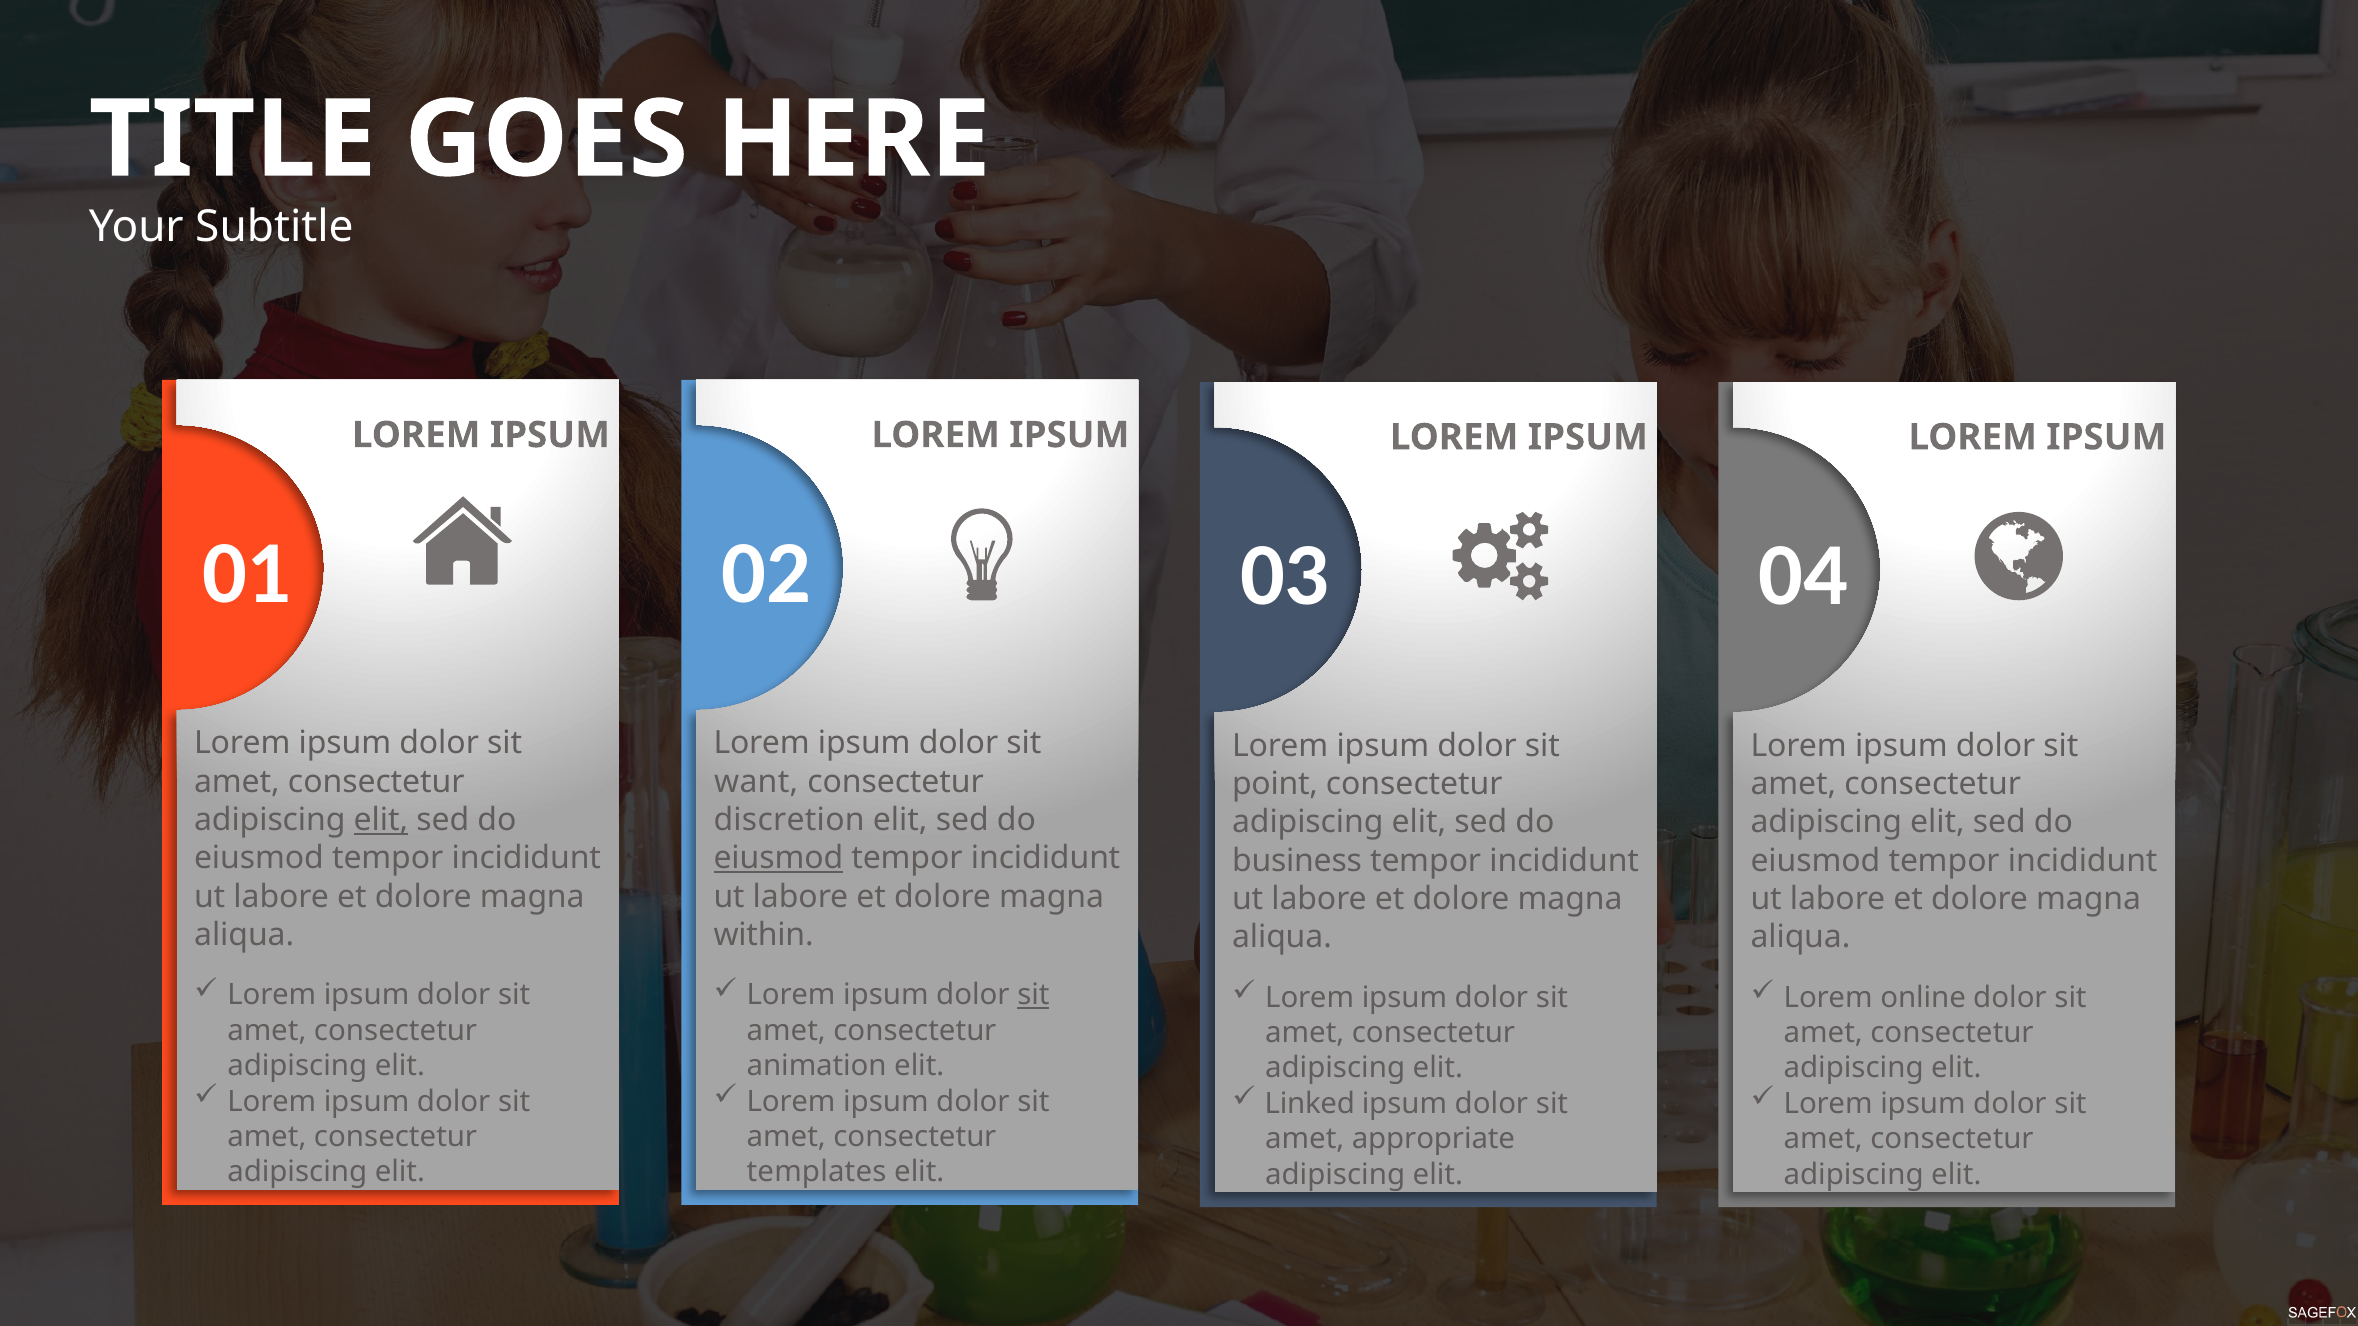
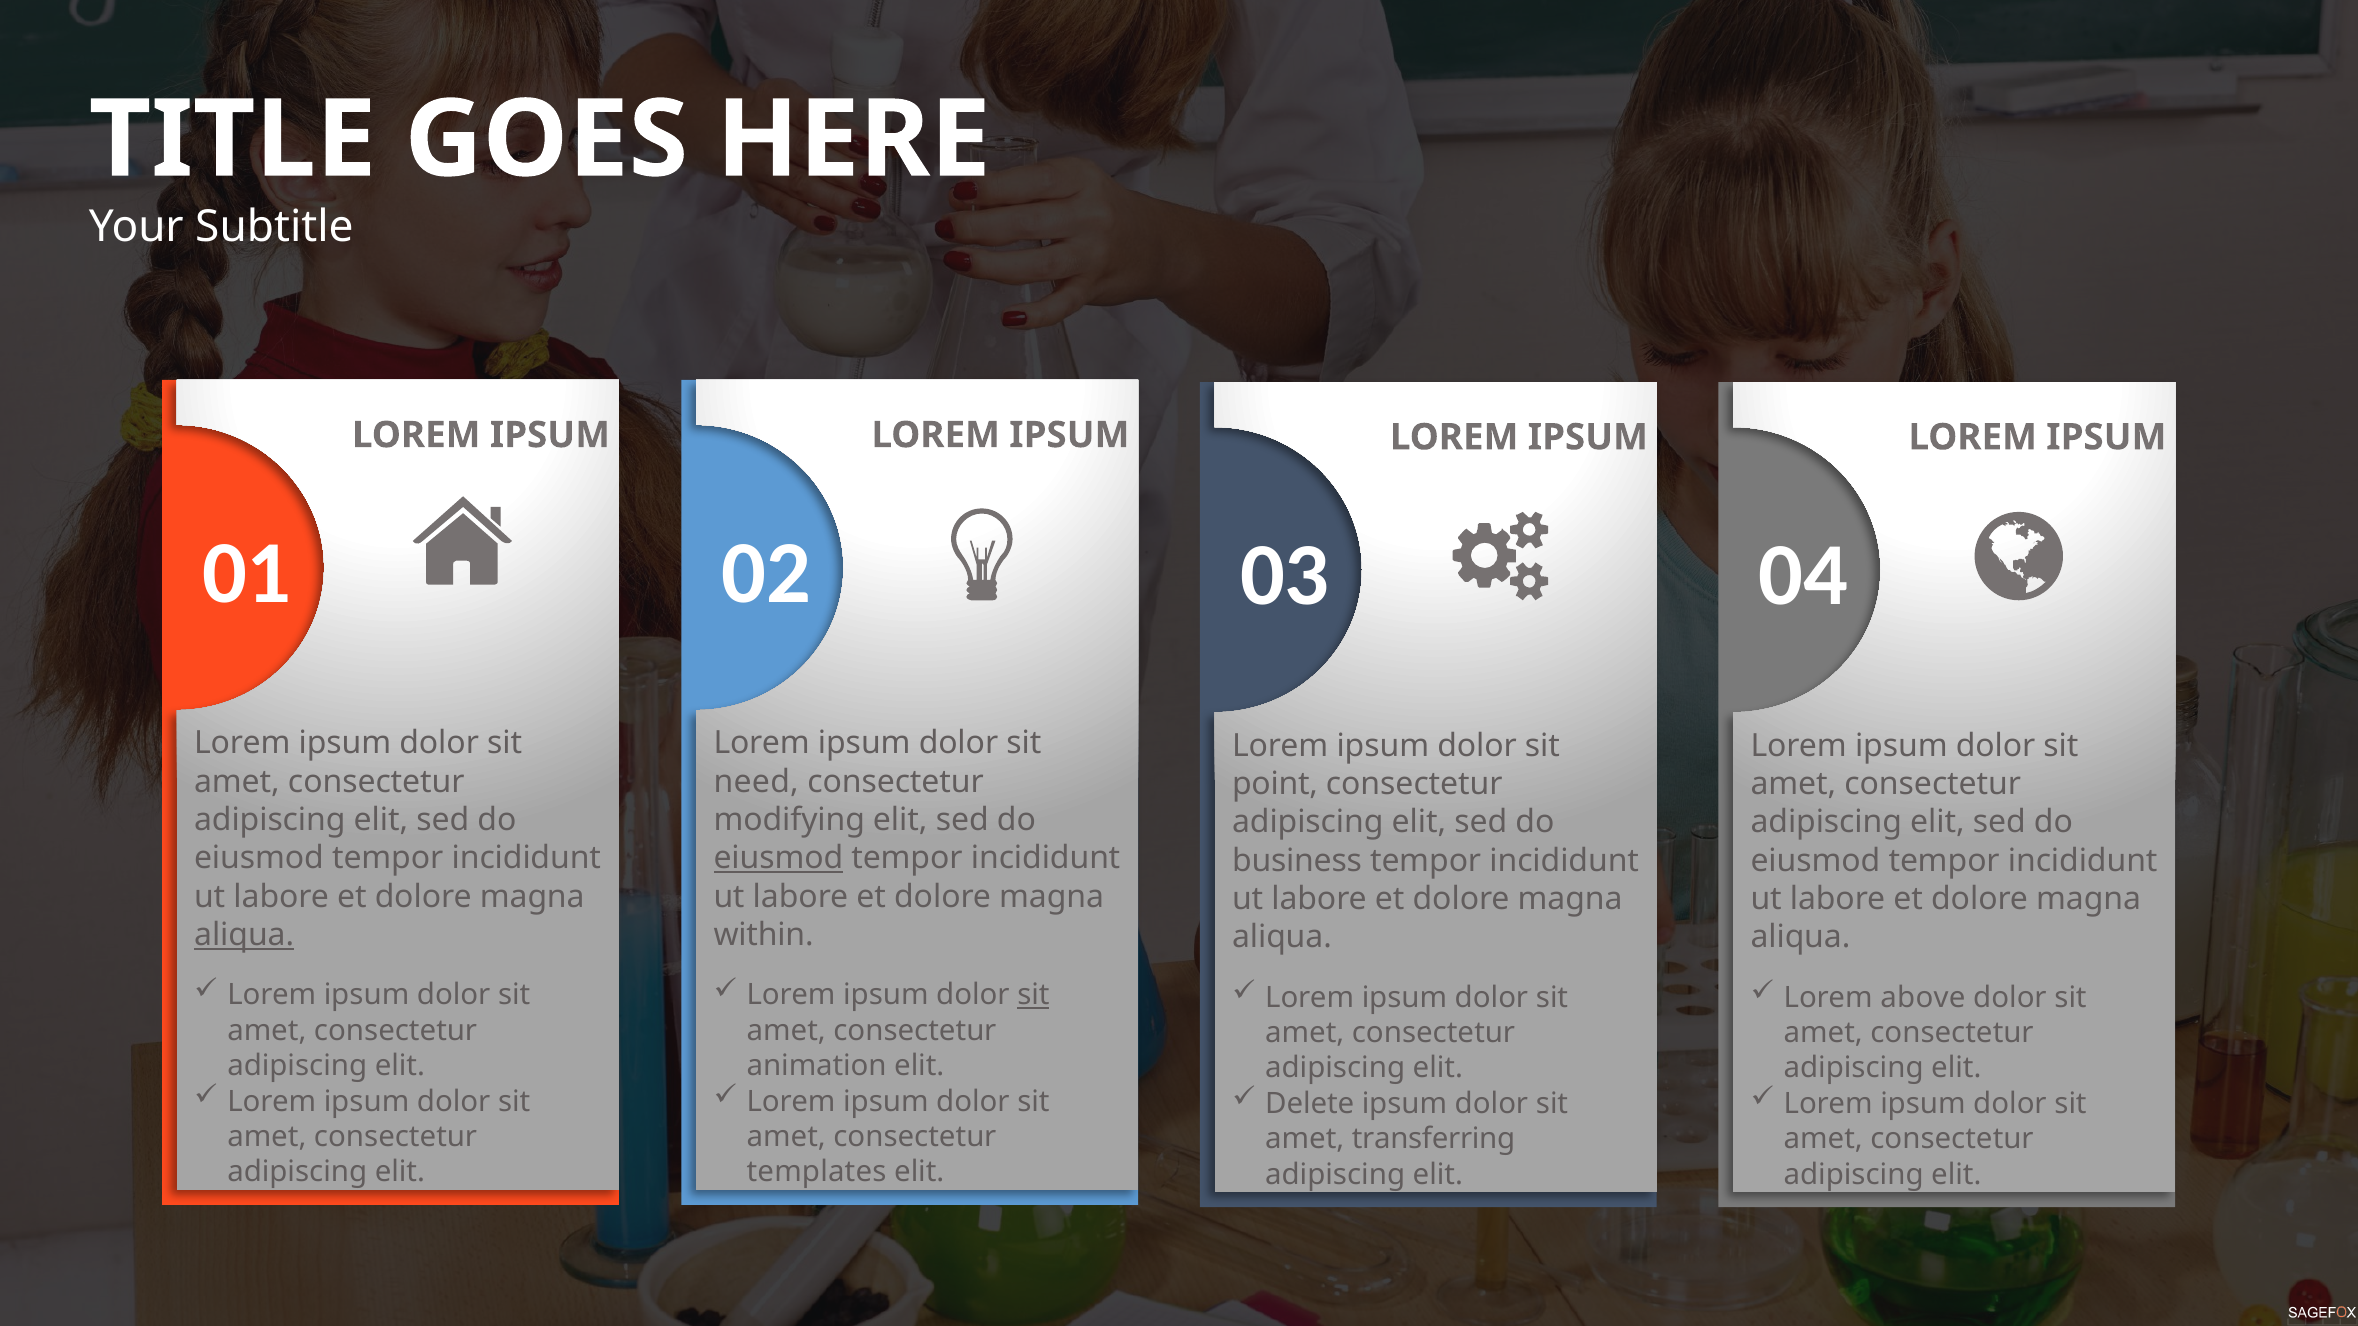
want: want -> need
elit at (381, 820) underline: present -> none
discretion: discretion -> modifying
aliqua at (244, 935) underline: none -> present
online: online -> above
Linked: Linked -> Delete
appropriate: appropriate -> transferring
